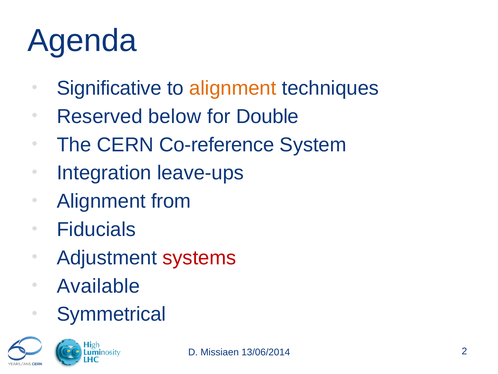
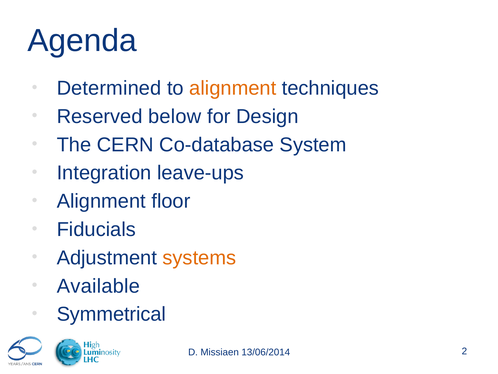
Significative: Significative -> Determined
Double: Double -> Design
Co-reference: Co-reference -> Co-database
from: from -> floor
systems colour: red -> orange
